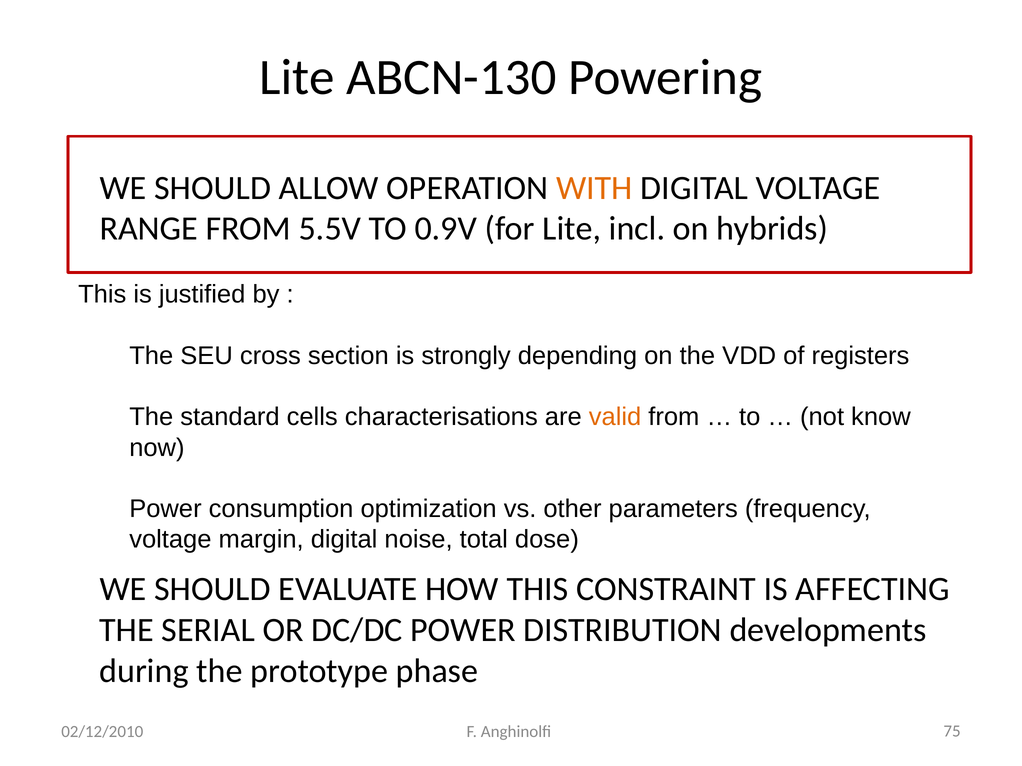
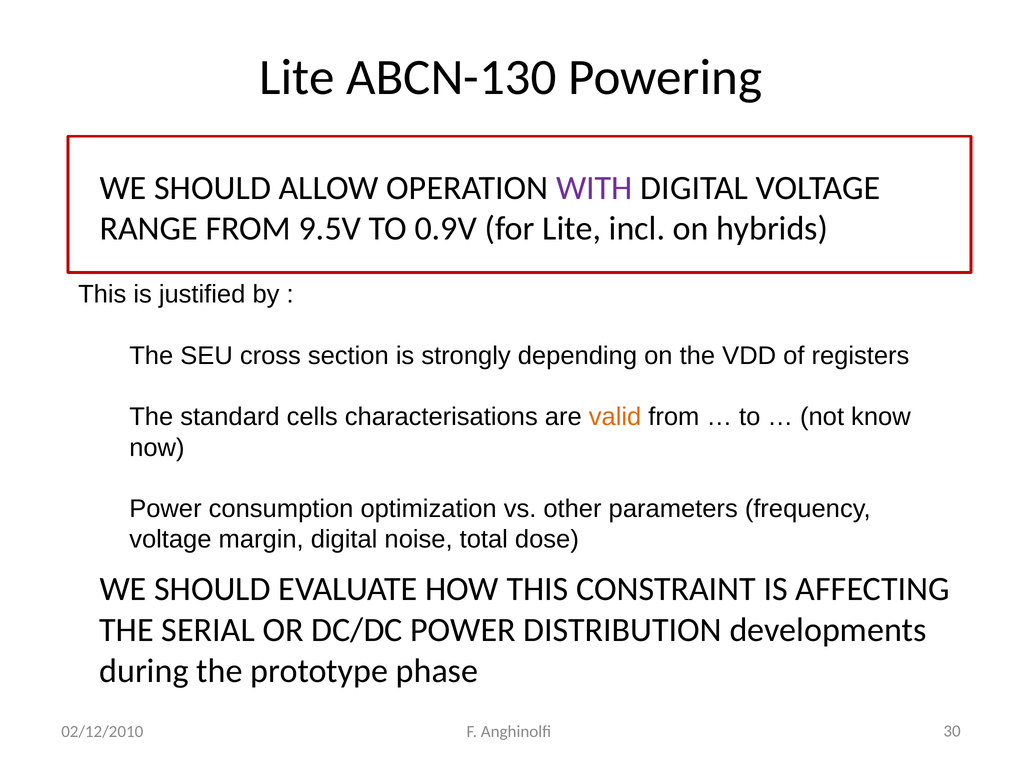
WITH colour: orange -> purple
5.5V: 5.5V -> 9.5V
75: 75 -> 30
